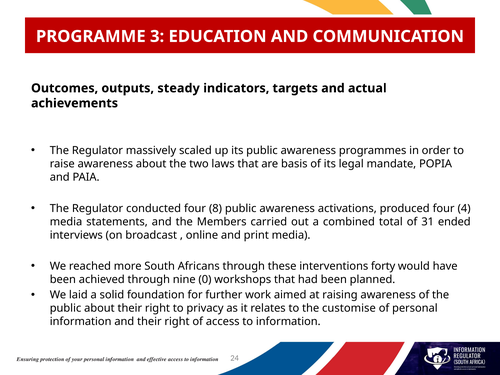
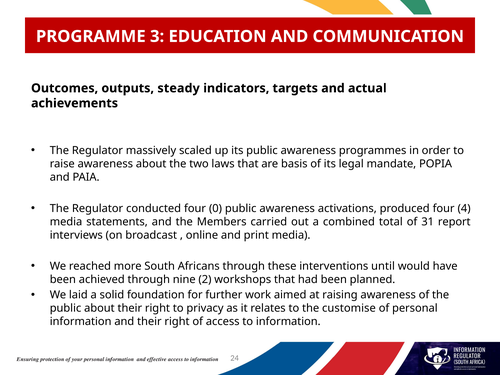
8: 8 -> 0
ended: ended -> report
forty: forty -> until
0: 0 -> 2
